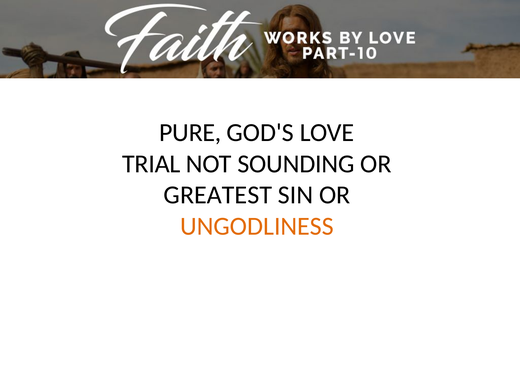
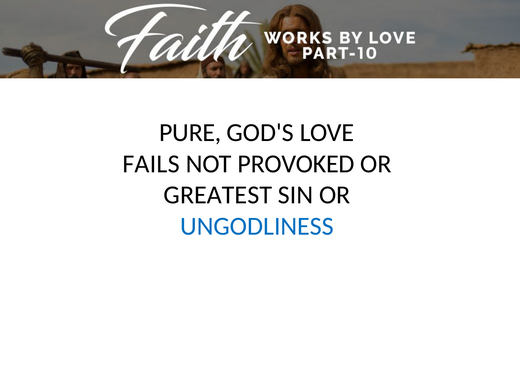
TRIAL: TRIAL -> FAILS
SOUNDING: SOUNDING -> PROVOKED
UNGODLINESS colour: orange -> blue
